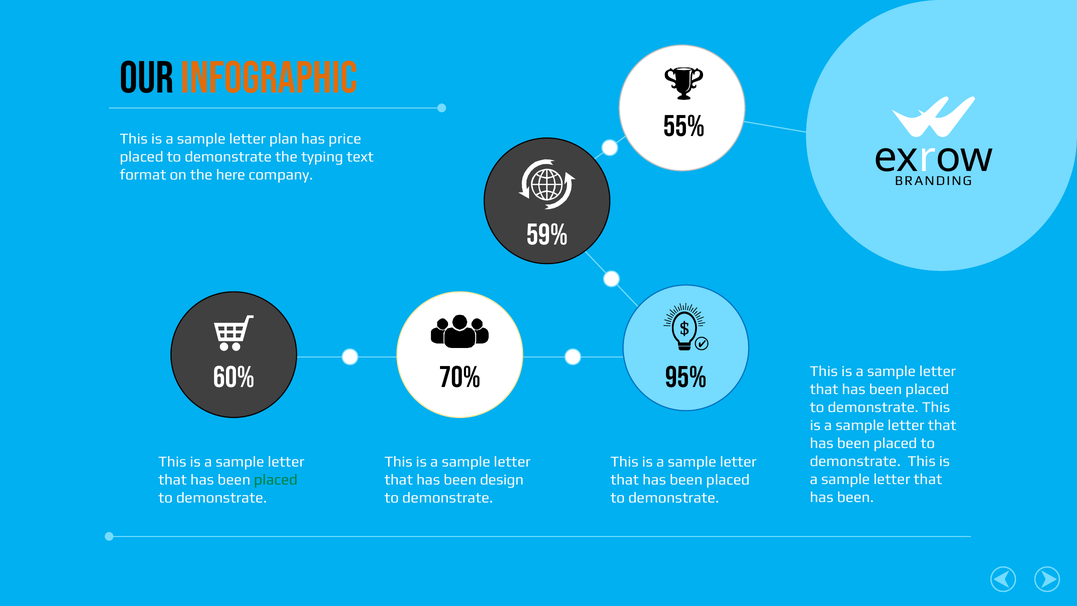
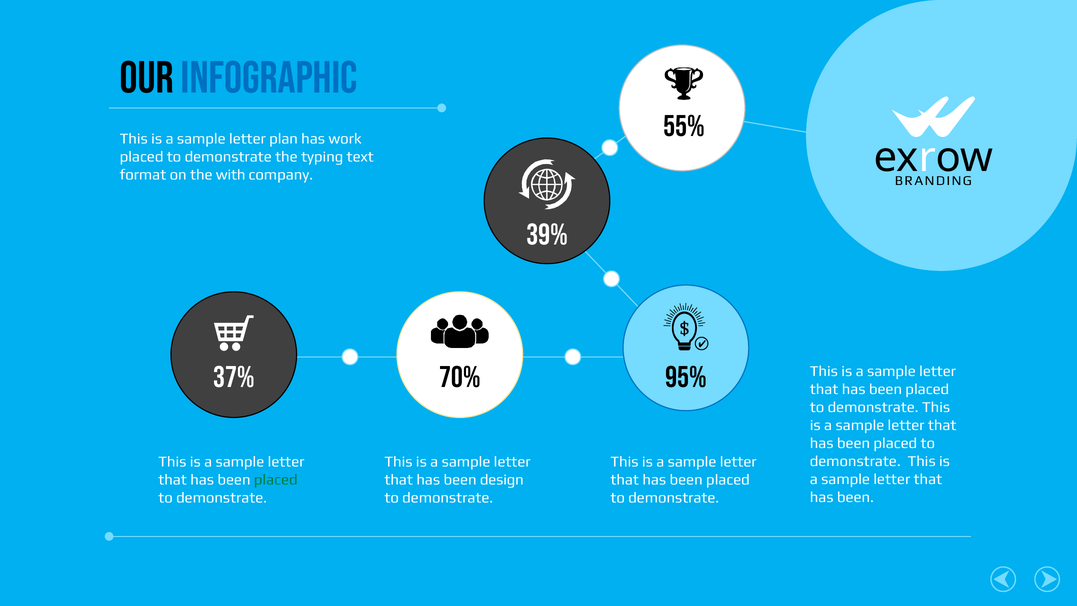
Infographic colour: orange -> blue
price: price -> work
here: here -> with
59%: 59% -> 39%
60%: 60% -> 37%
